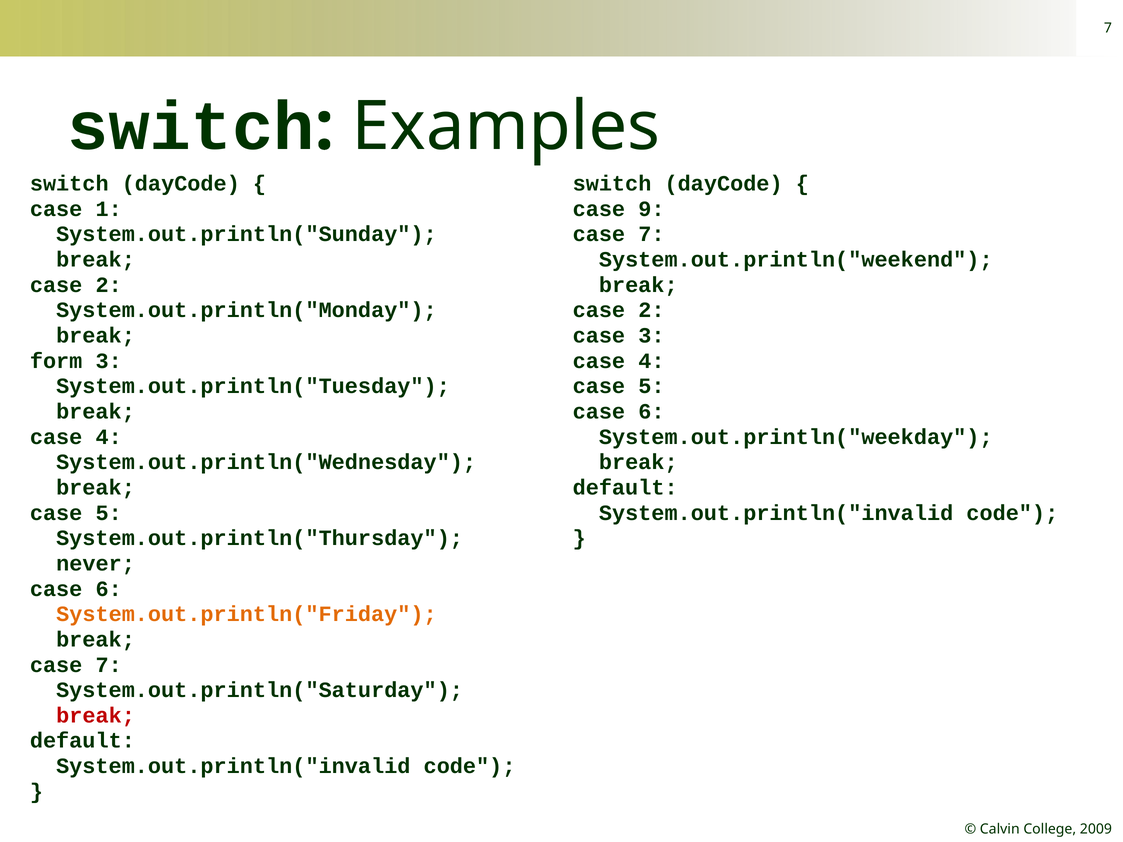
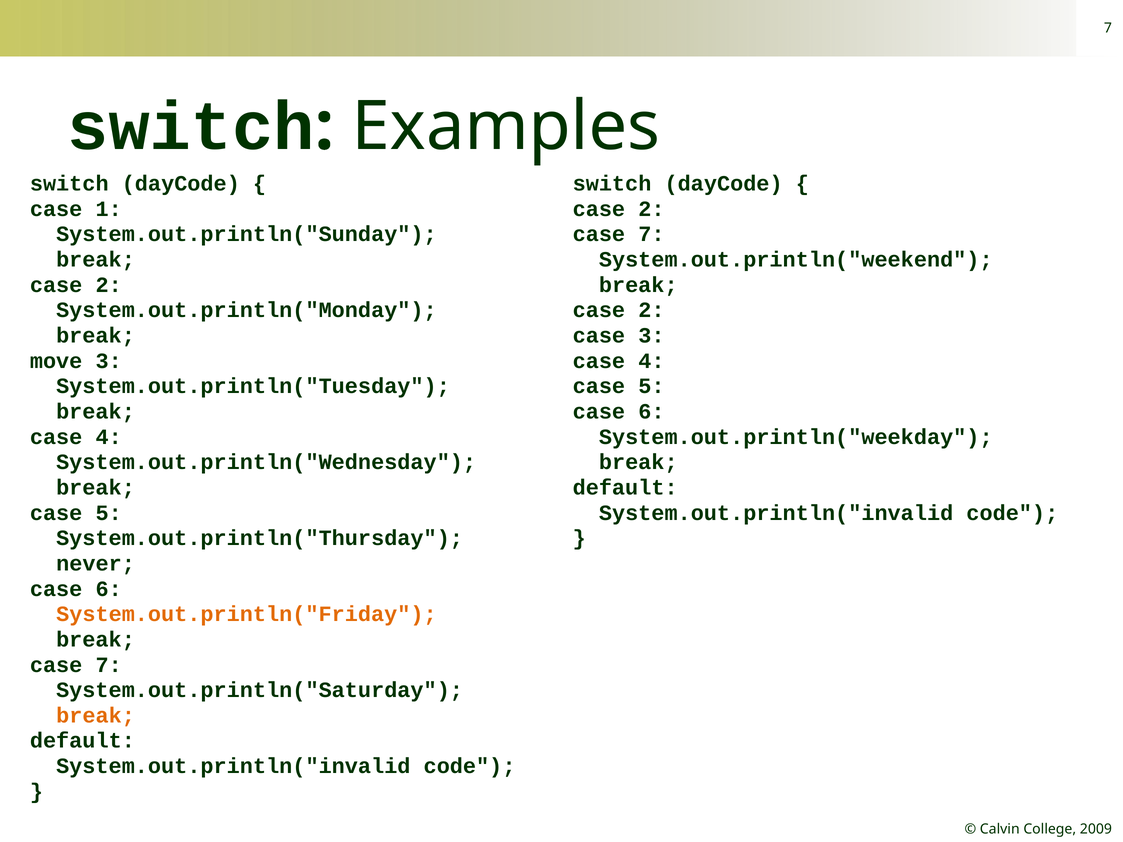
9 at (651, 209): 9 -> 2
form: form -> move
break at (96, 716) colour: red -> orange
